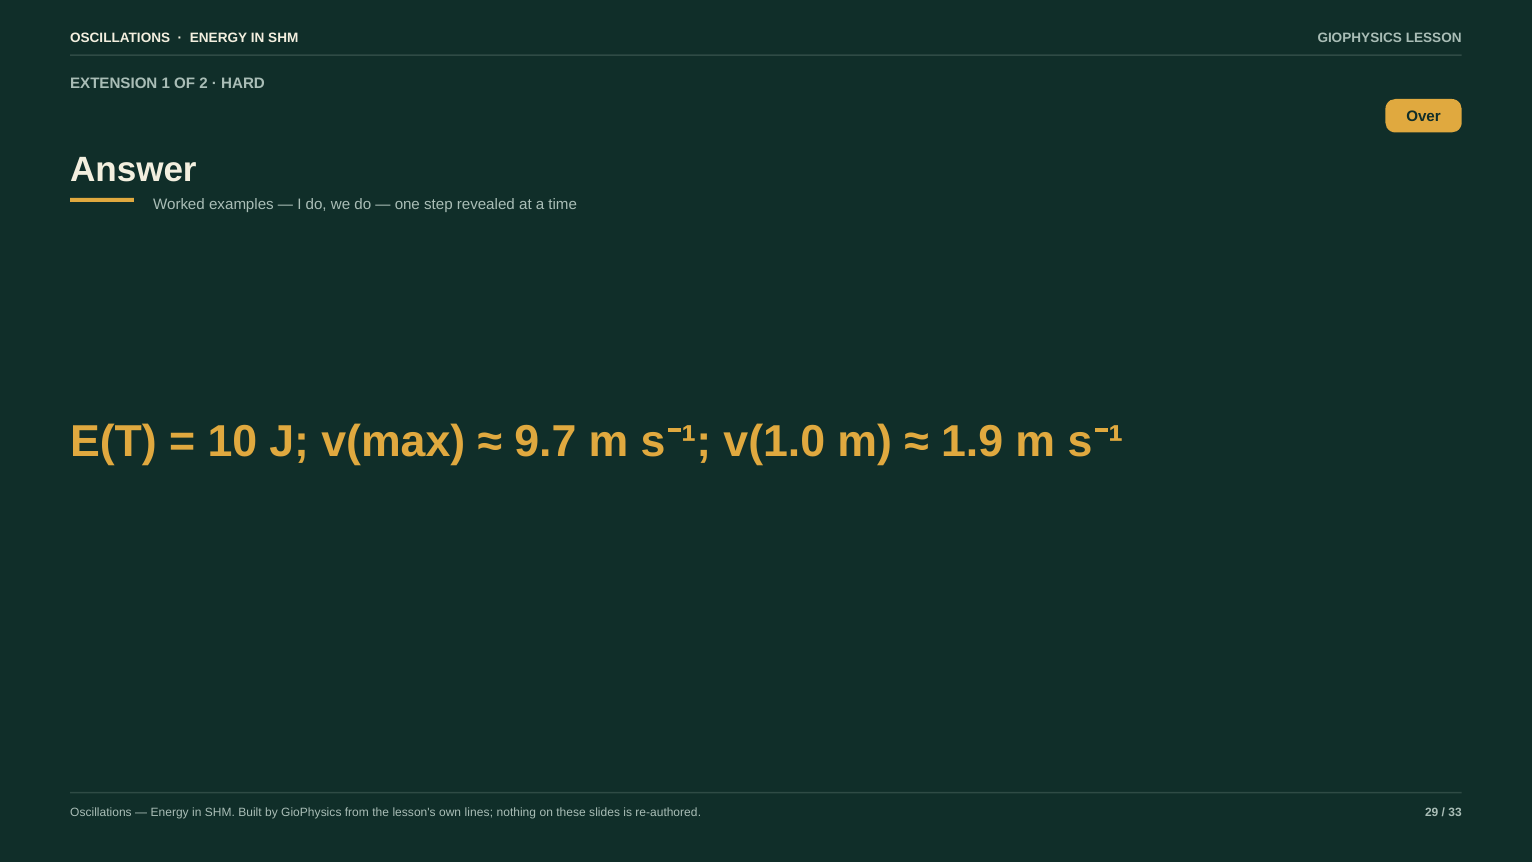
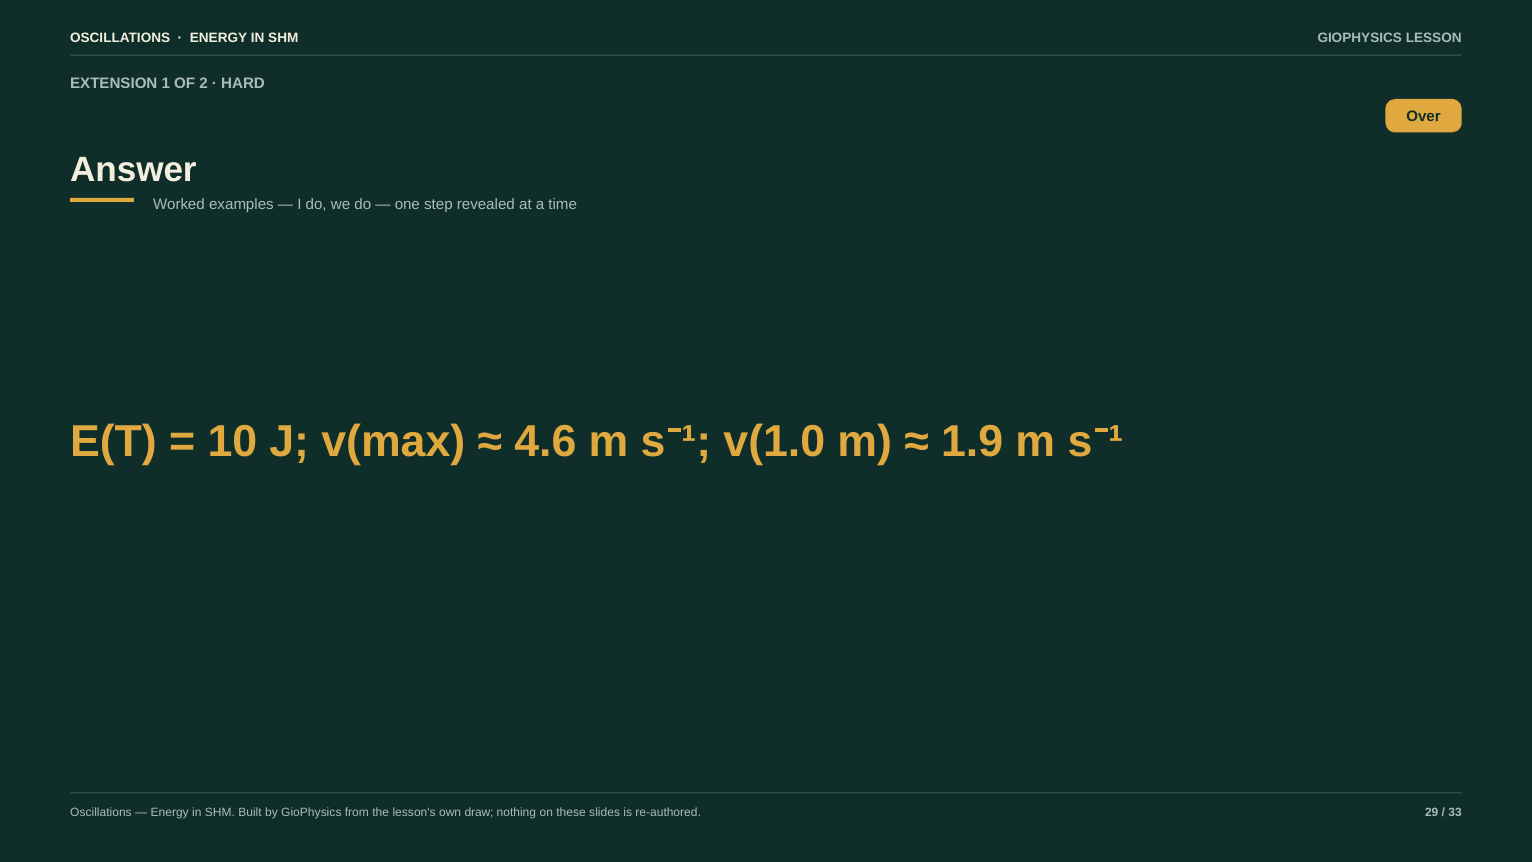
9.7: 9.7 -> 4.6
lines: lines -> draw
